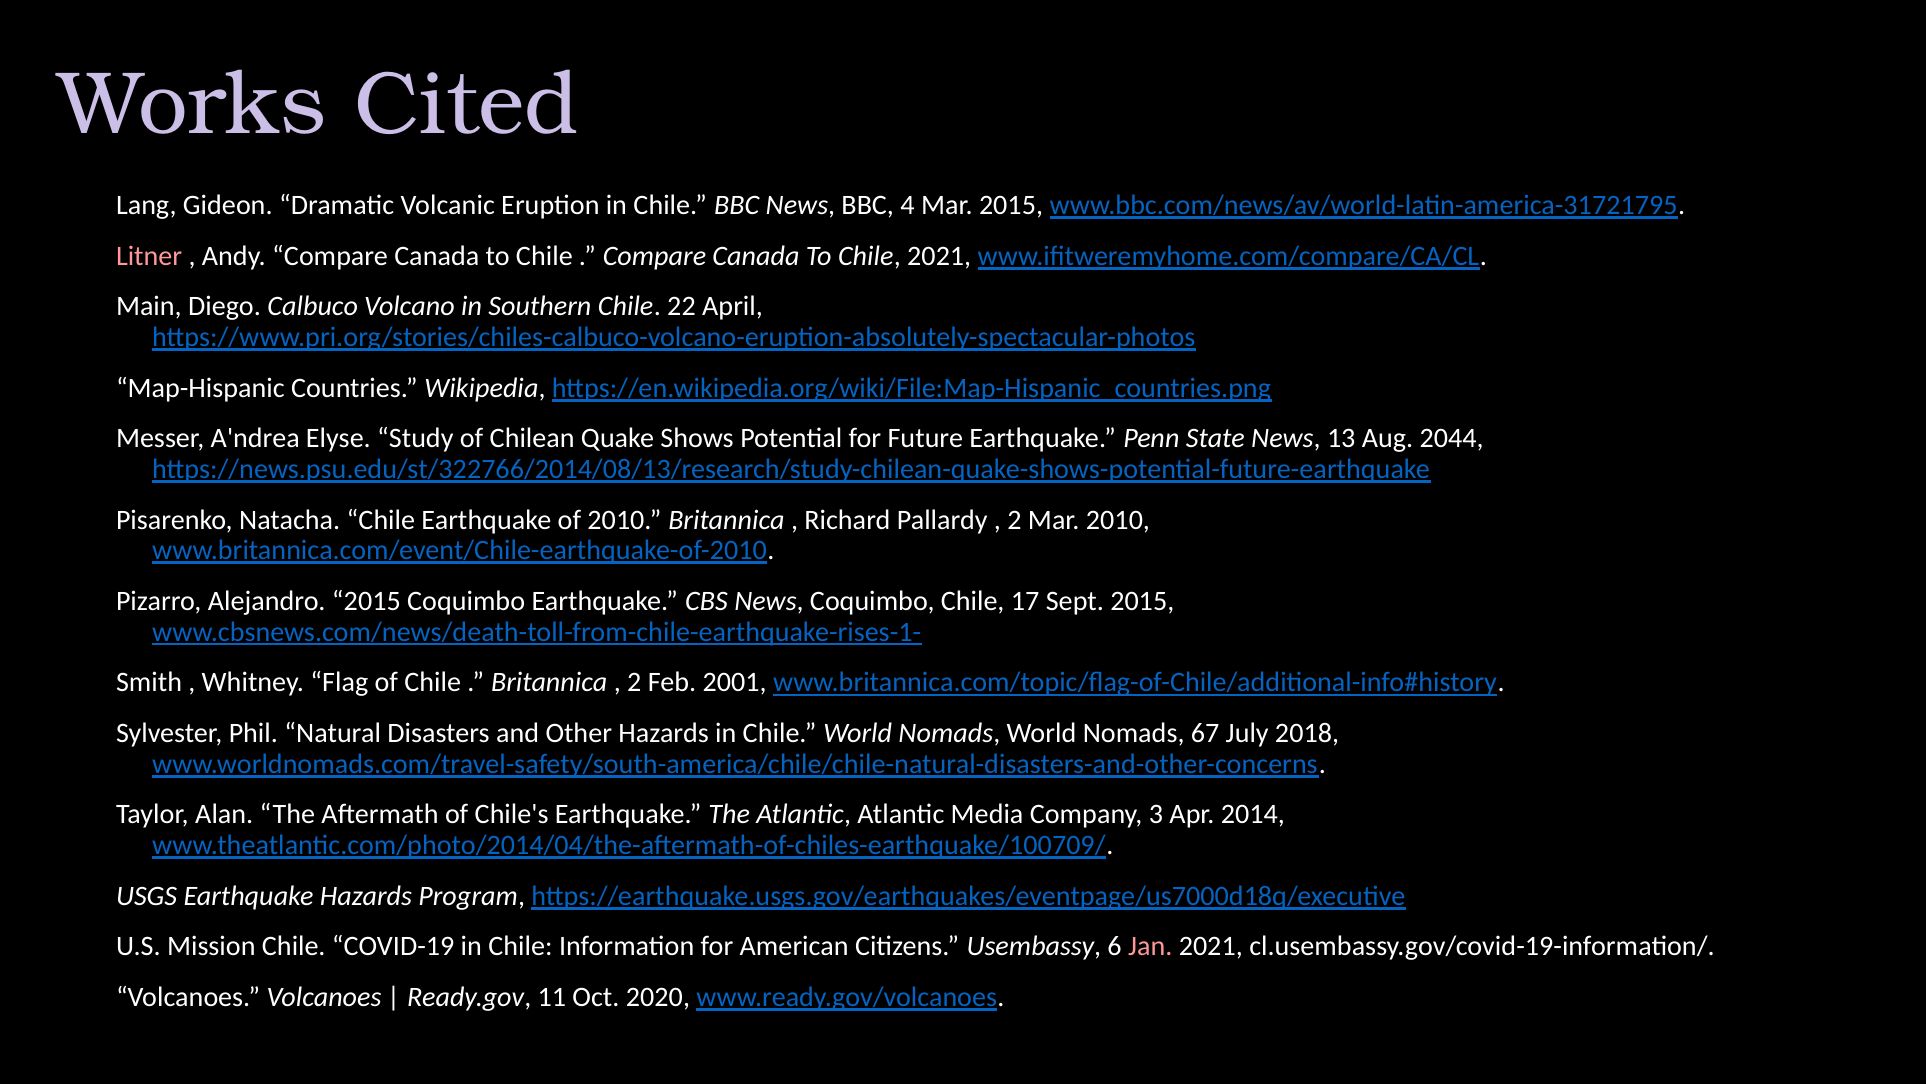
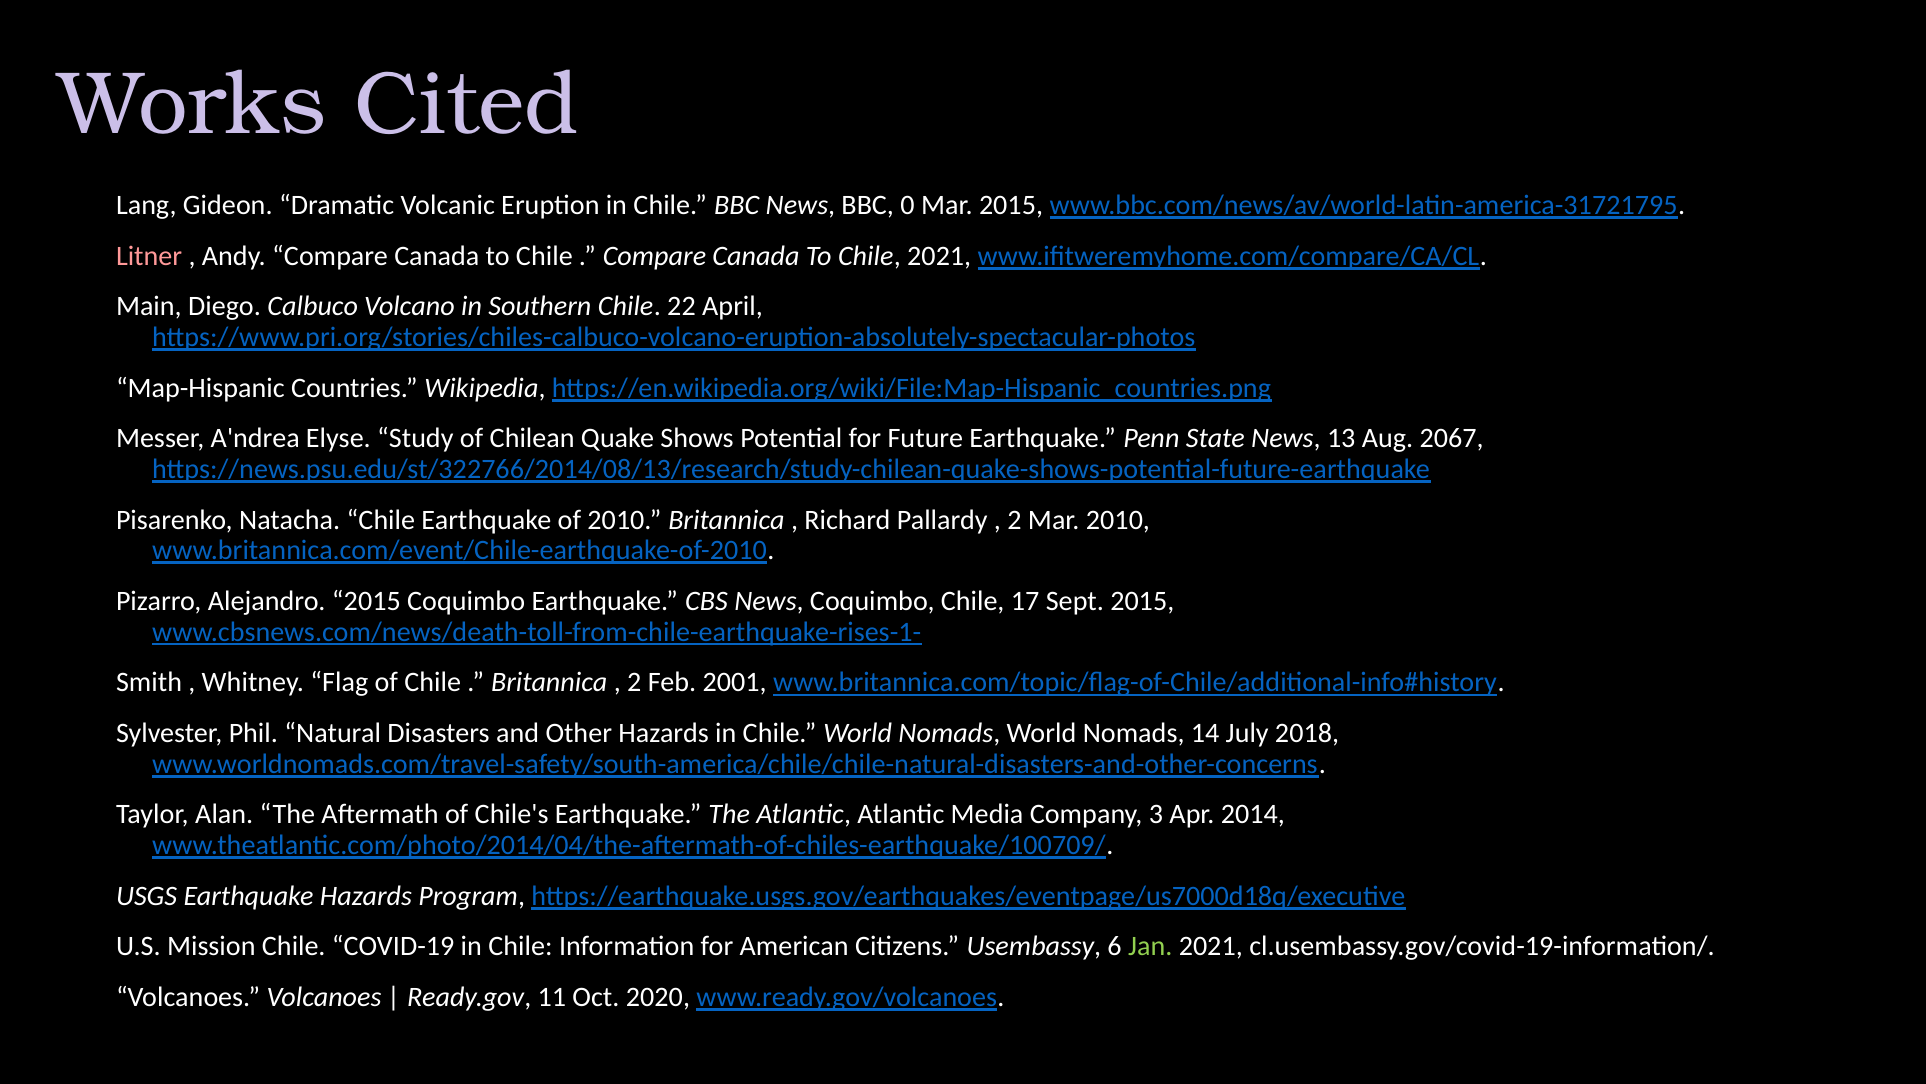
4: 4 -> 0
2044: 2044 -> 2067
67: 67 -> 14
Jan colour: pink -> light green
